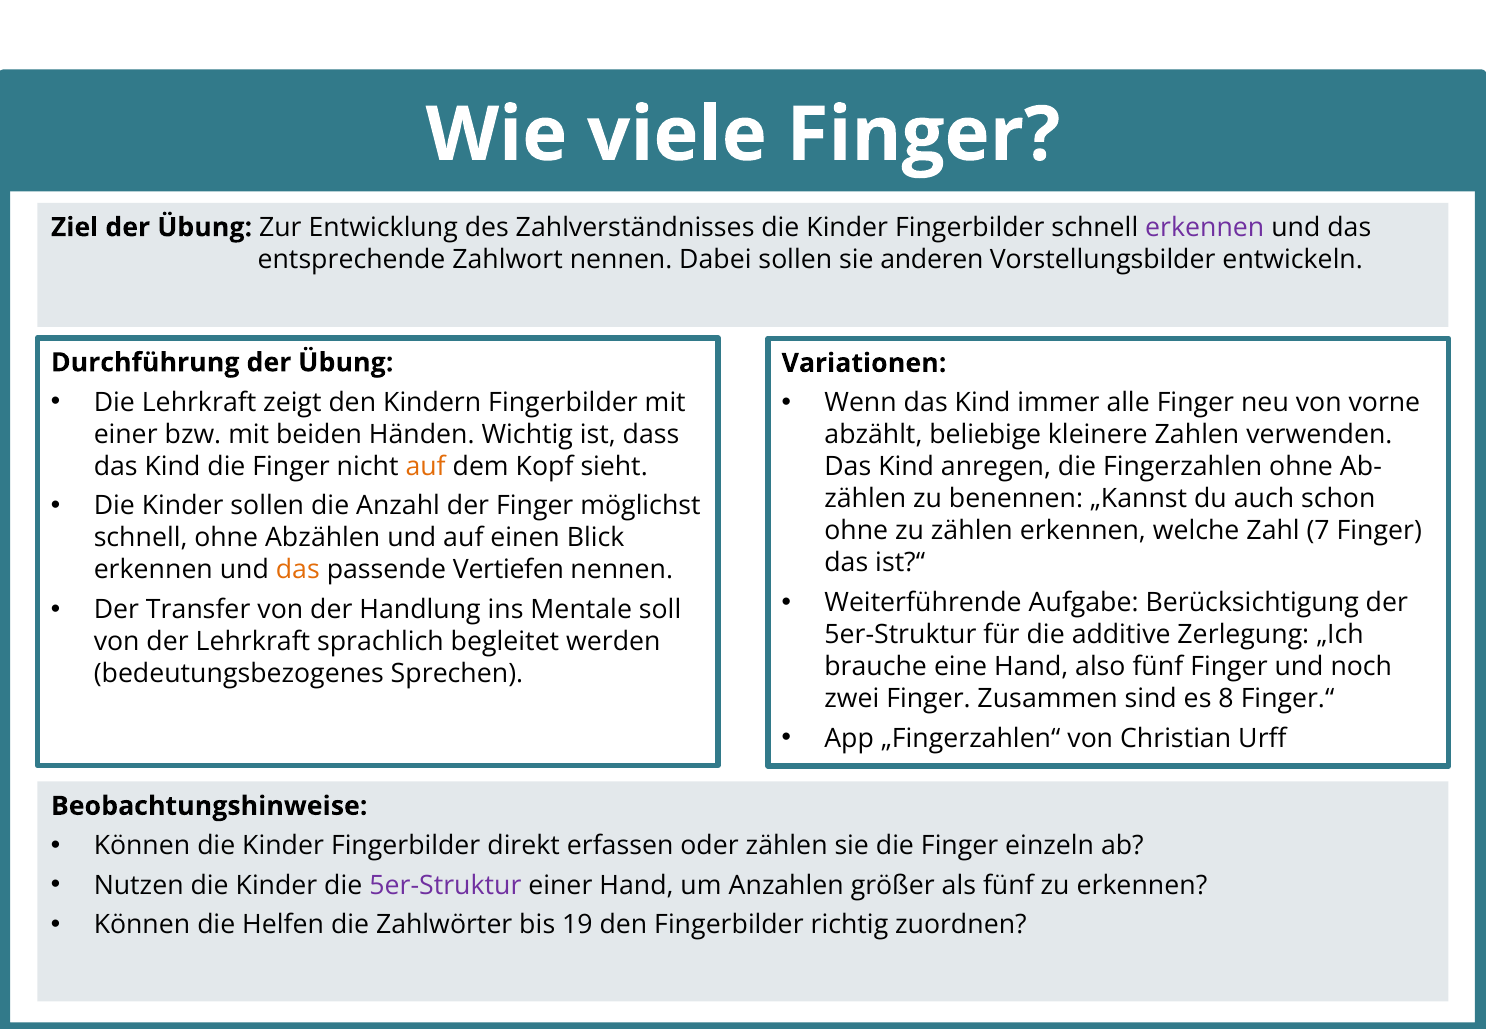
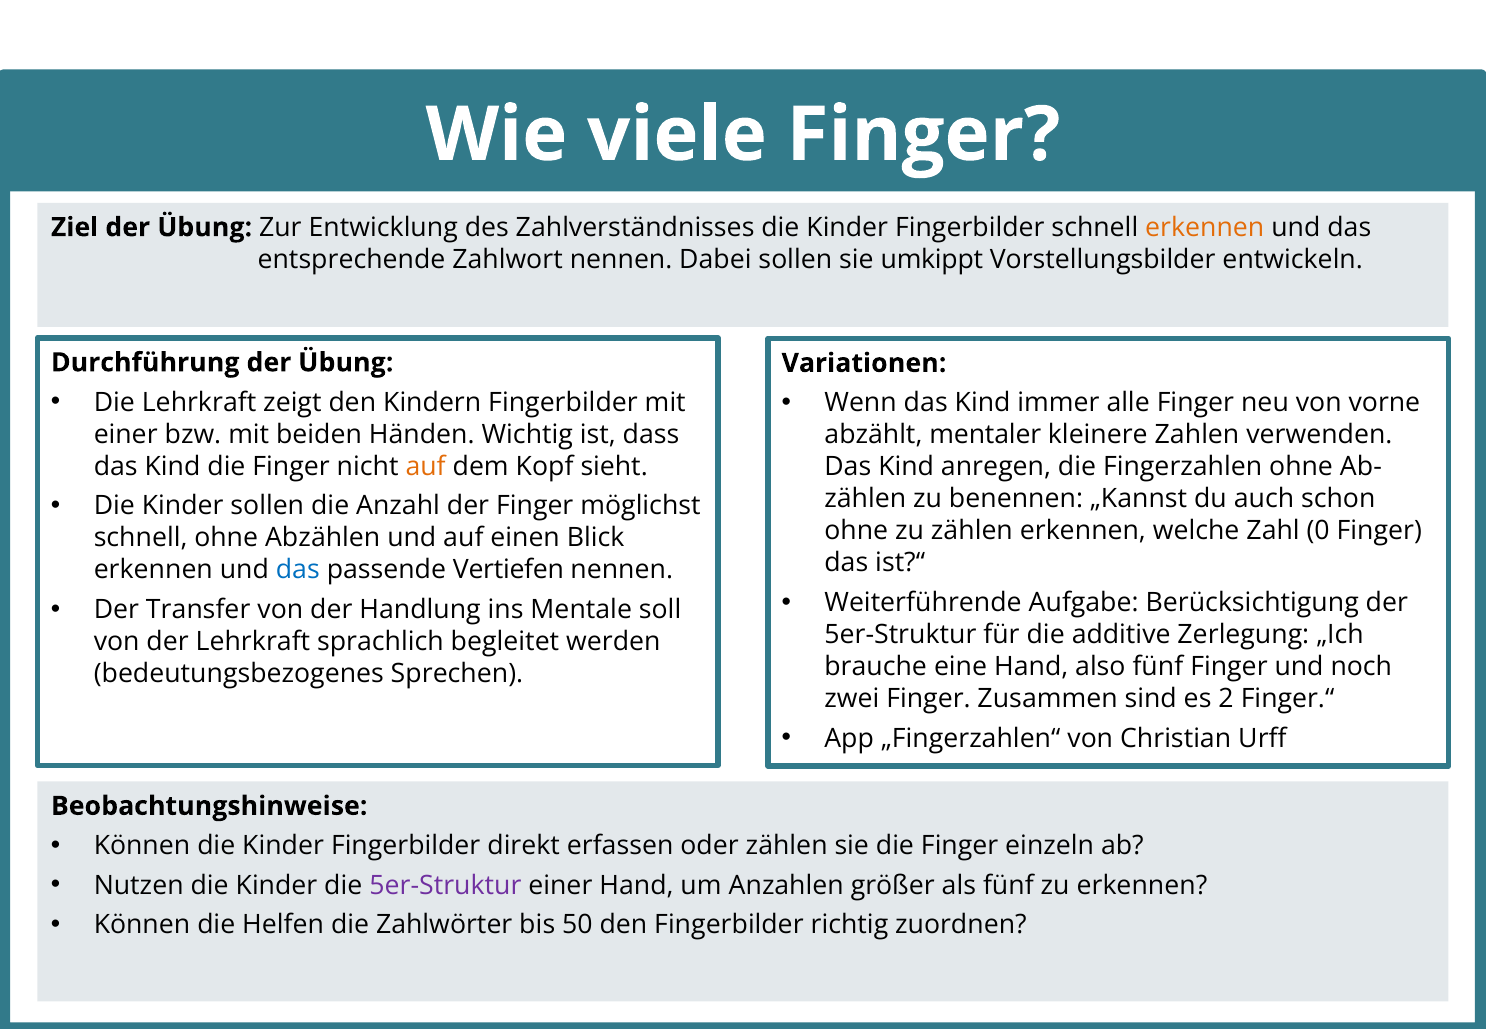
erkennen at (1205, 227) colour: purple -> orange
anderen: anderen -> umkippt
beliebige: beliebige -> mentaler
7: 7 -> 0
das at (298, 570) colour: orange -> blue
8: 8 -> 2
19: 19 -> 50
